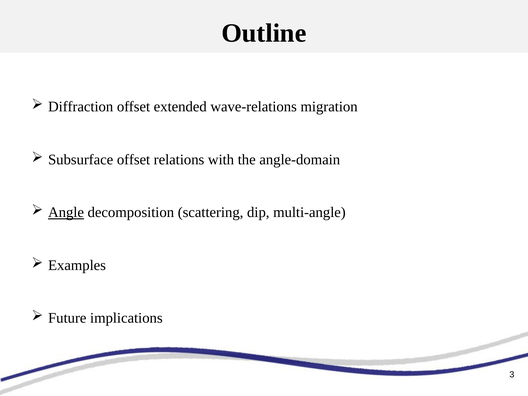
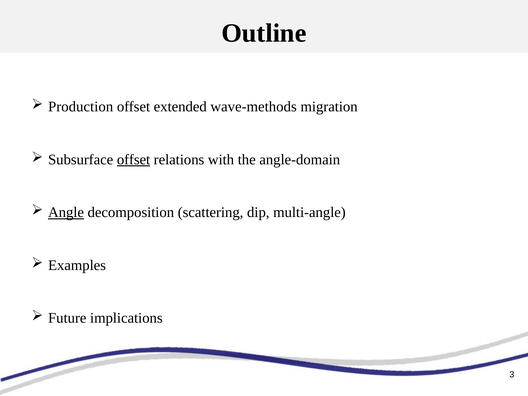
Diffraction: Diffraction -> Production
wave-relations: wave-relations -> wave-methods
offset at (134, 160) underline: none -> present
